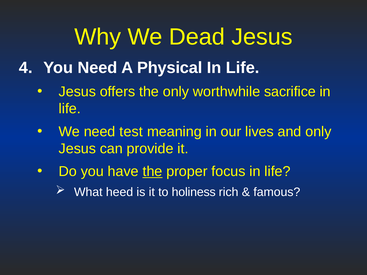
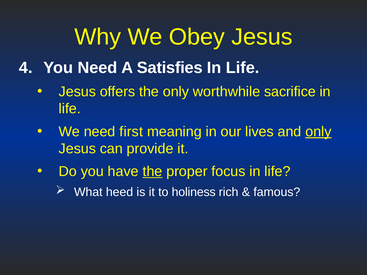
Dead: Dead -> Obey
Physical: Physical -> Satisfies
test: test -> first
only at (318, 132) underline: none -> present
